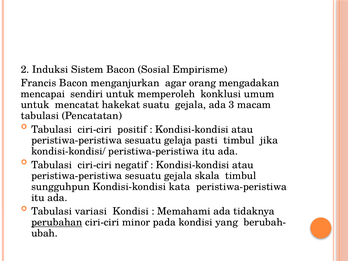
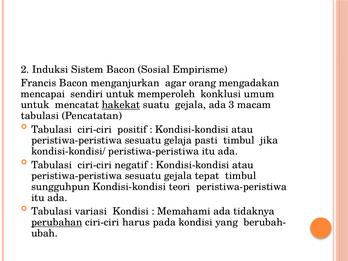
hakekat underline: none -> present
skala: skala -> tepat
kata: kata -> teori
minor: minor -> harus
